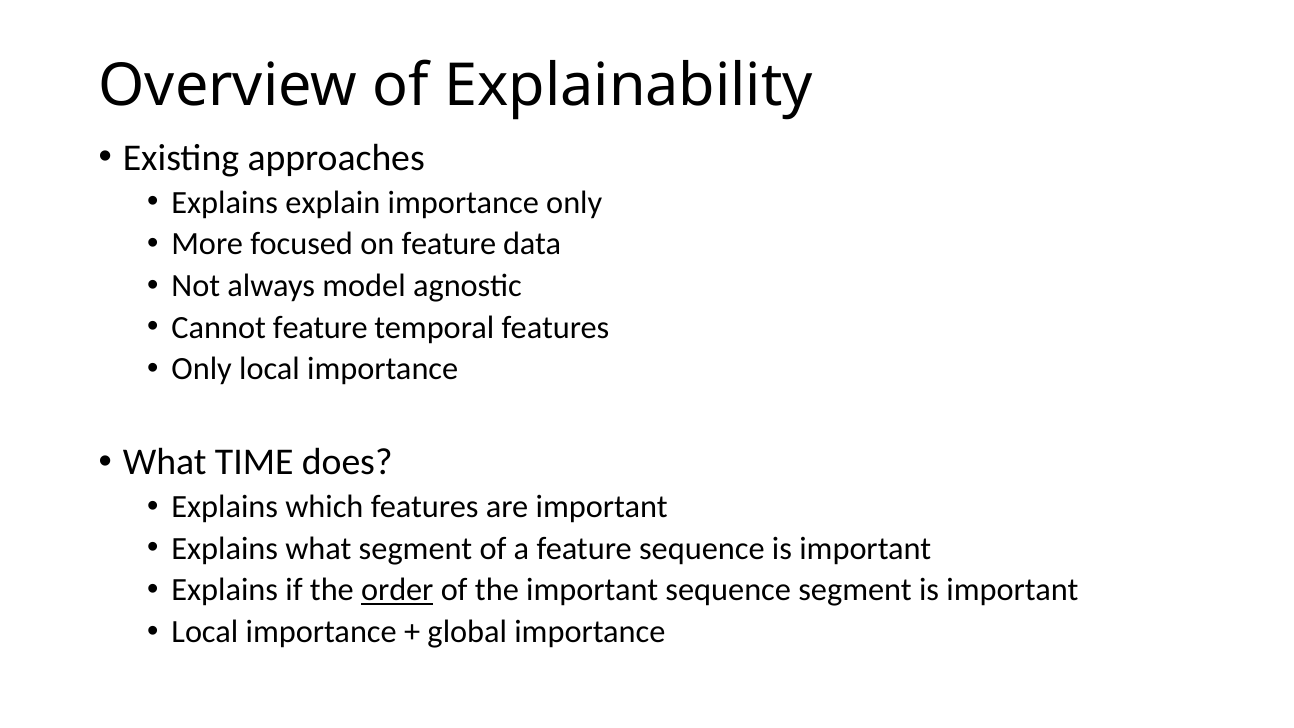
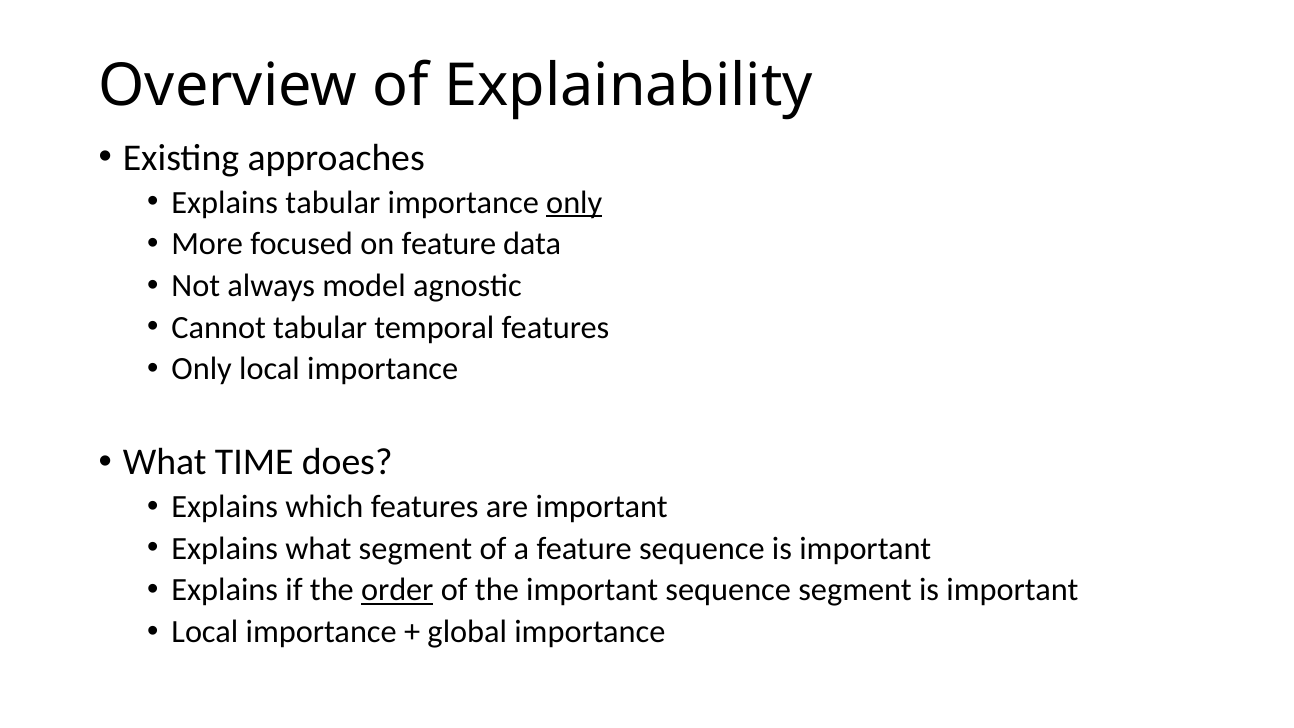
Explains explain: explain -> tabular
only at (574, 202) underline: none -> present
Cannot feature: feature -> tabular
